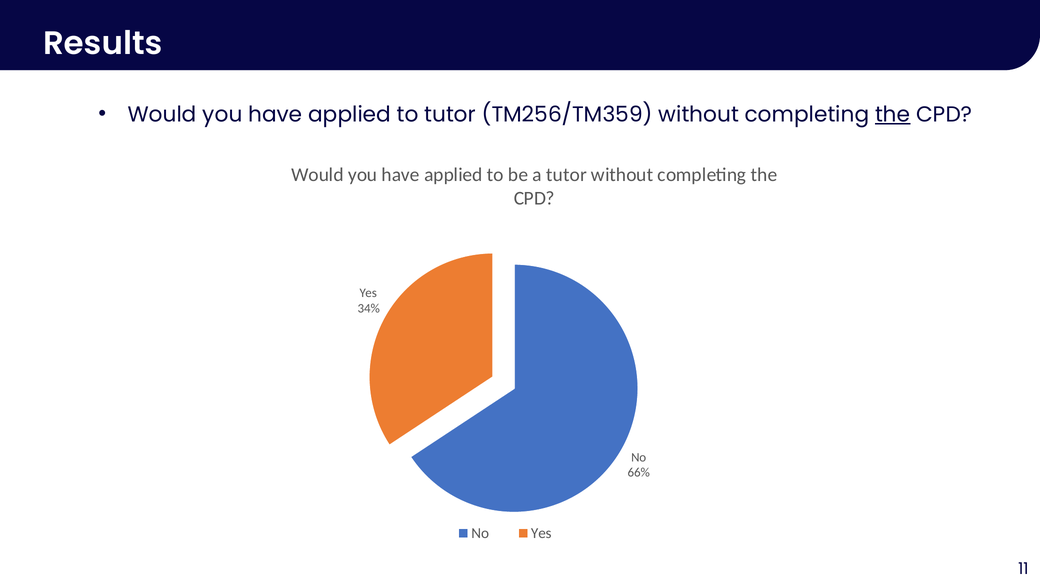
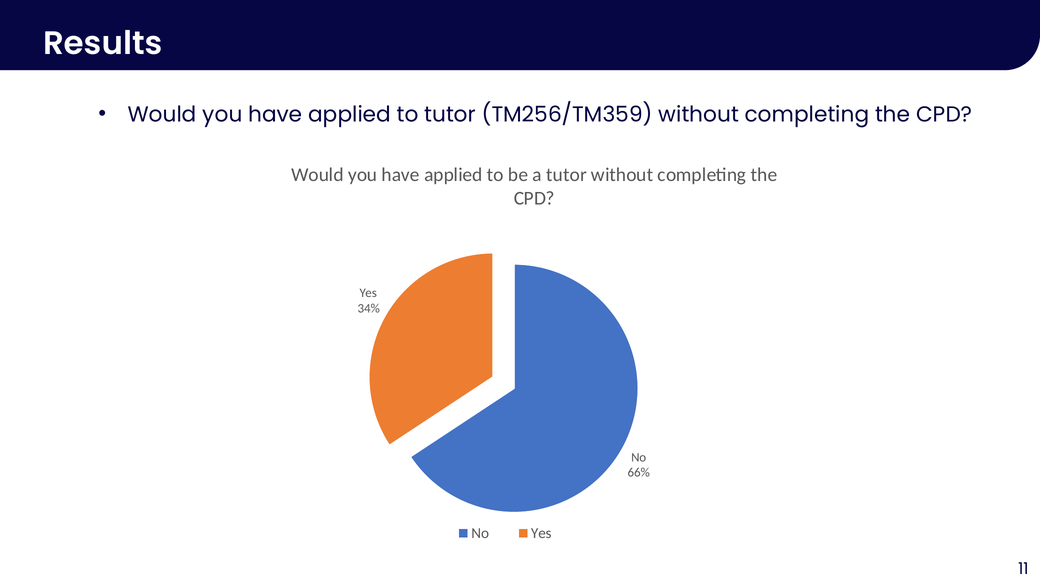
the at (893, 114) underline: present -> none
